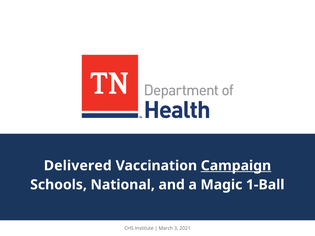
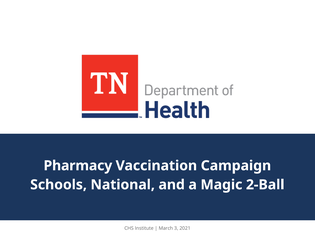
Delivered: Delivered -> Pharmacy
Campaign underline: present -> none
1-Ball: 1-Ball -> 2-Ball
